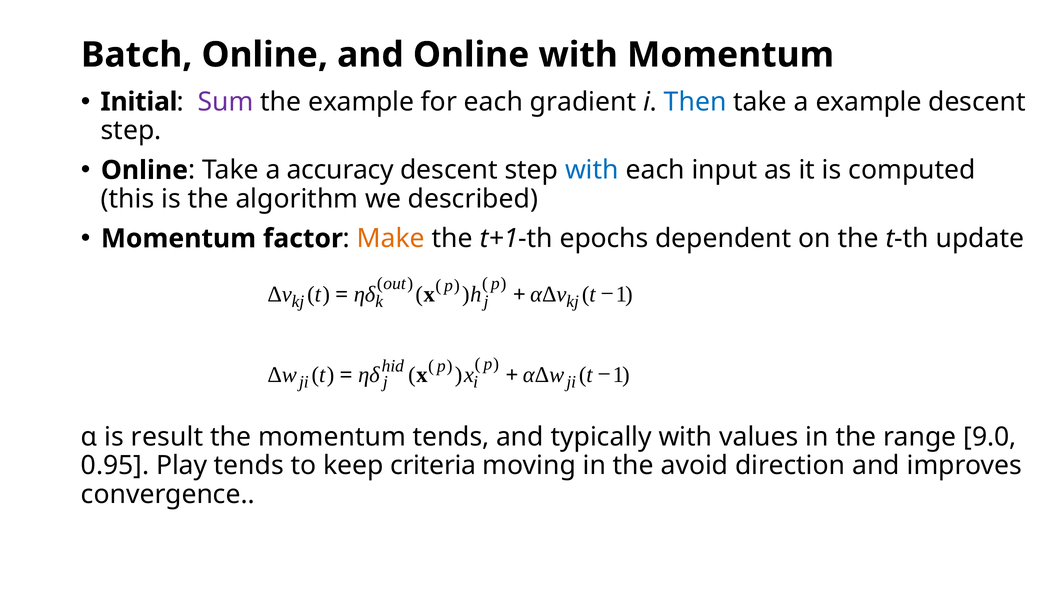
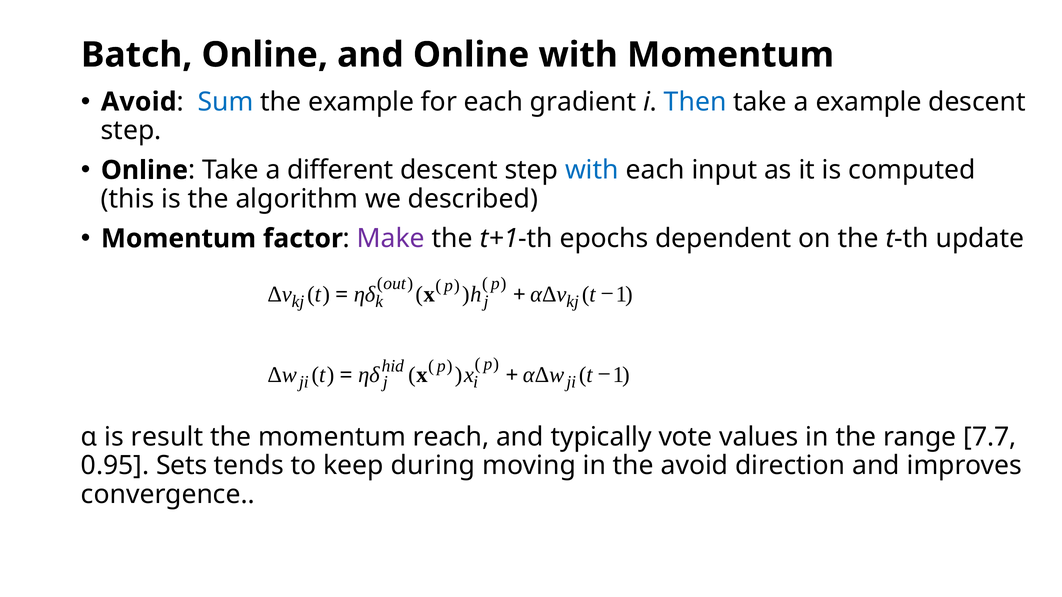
Initial at (139, 102): Initial -> Avoid
Sum colour: purple -> blue
accuracy: accuracy -> different
Make colour: orange -> purple
momentum tends: tends -> reach
typically with: with -> vote
9.0: 9.0 -> 7.7
Play: Play -> Sets
criteria: criteria -> during
